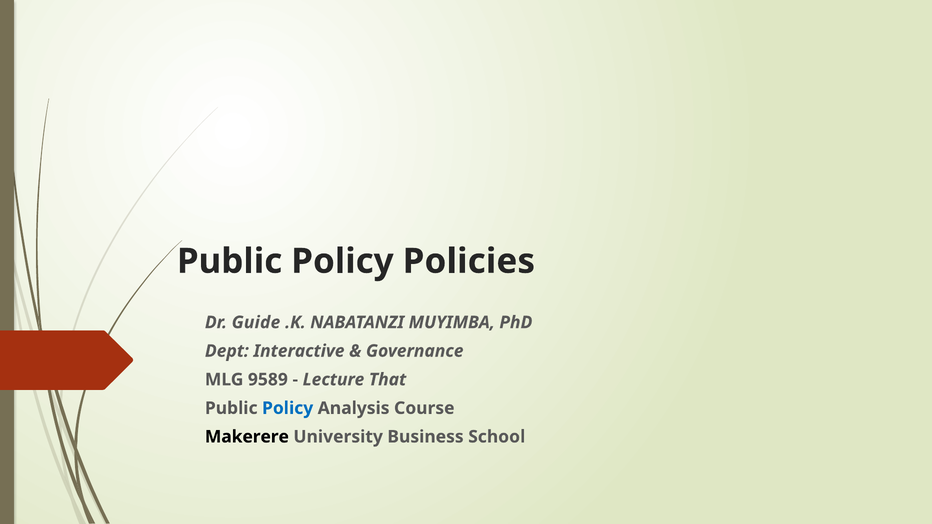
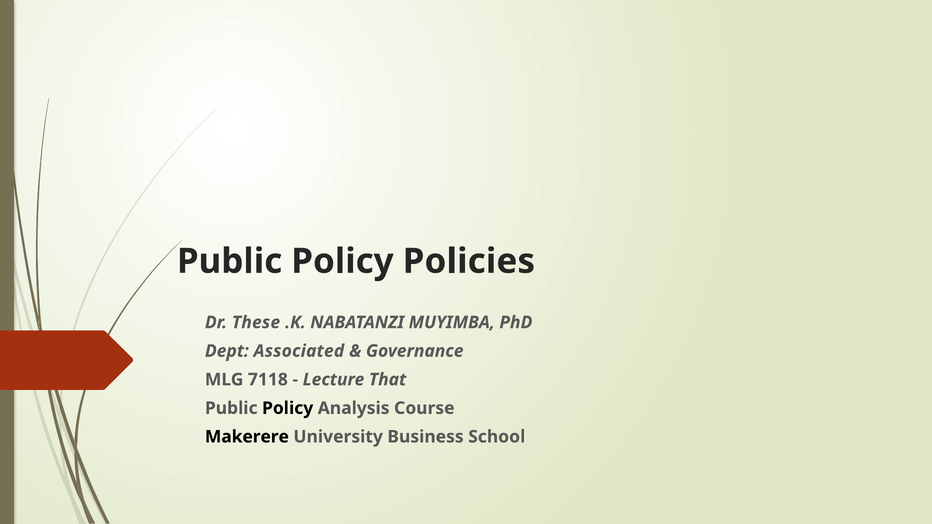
Guide: Guide -> These
Interactive: Interactive -> Associated
9589: 9589 -> 7118
Policy at (288, 408) colour: blue -> black
